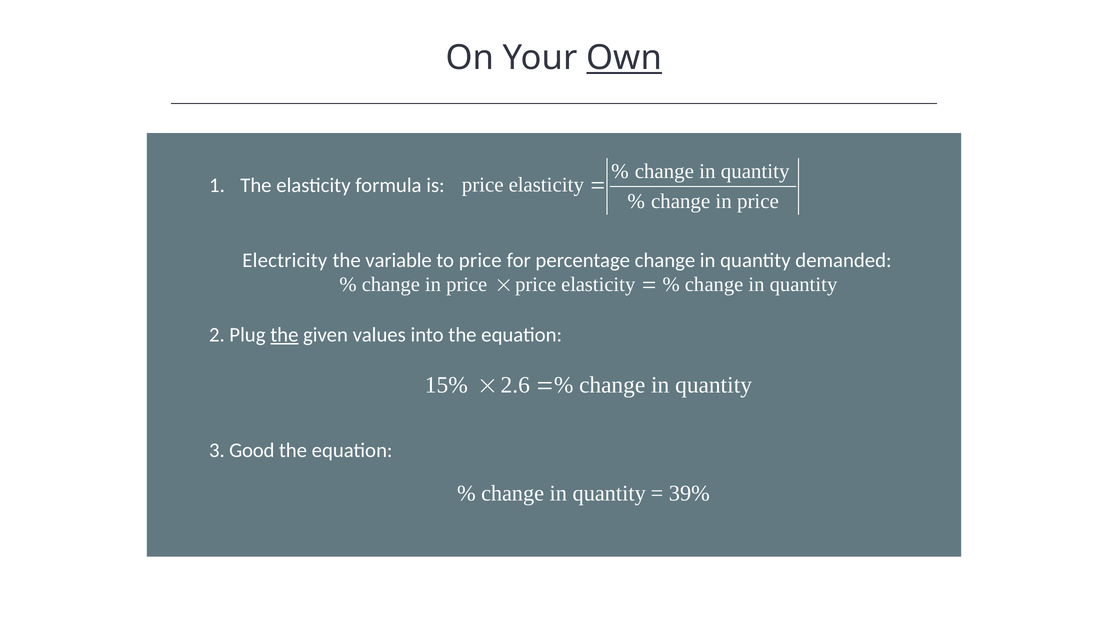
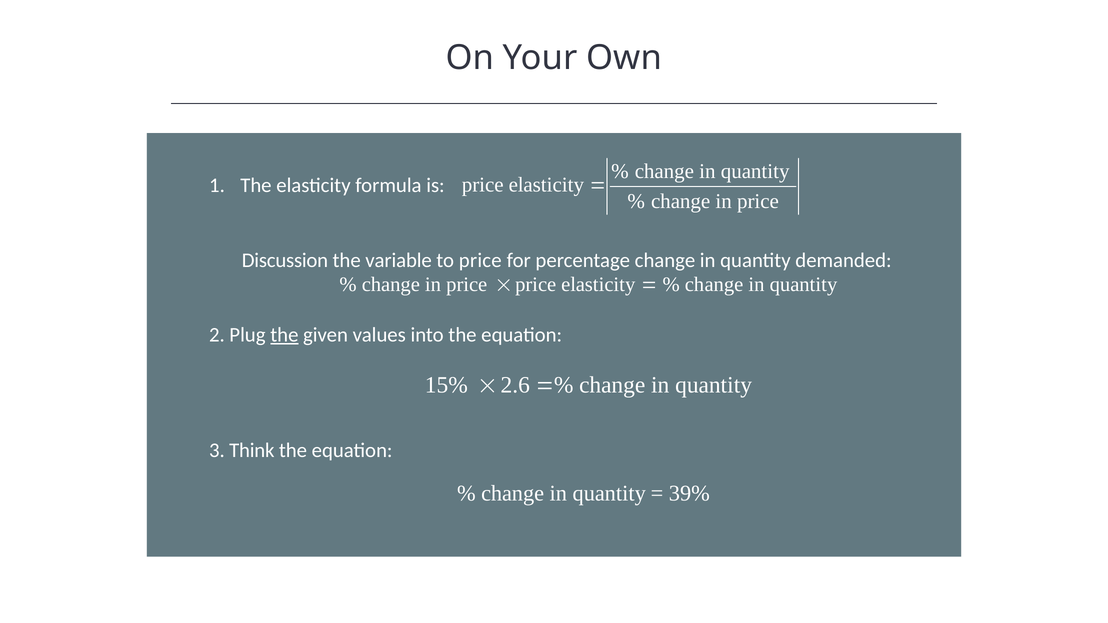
Own underline: present -> none
Electricity: Electricity -> Discussion
Good: Good -> Think
